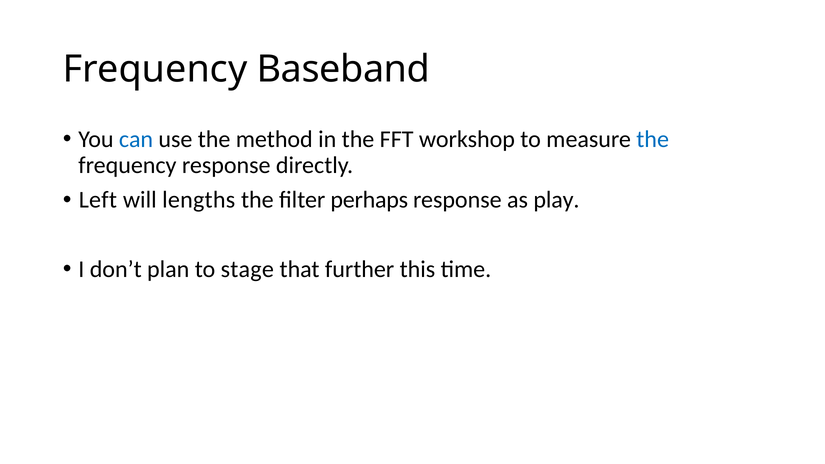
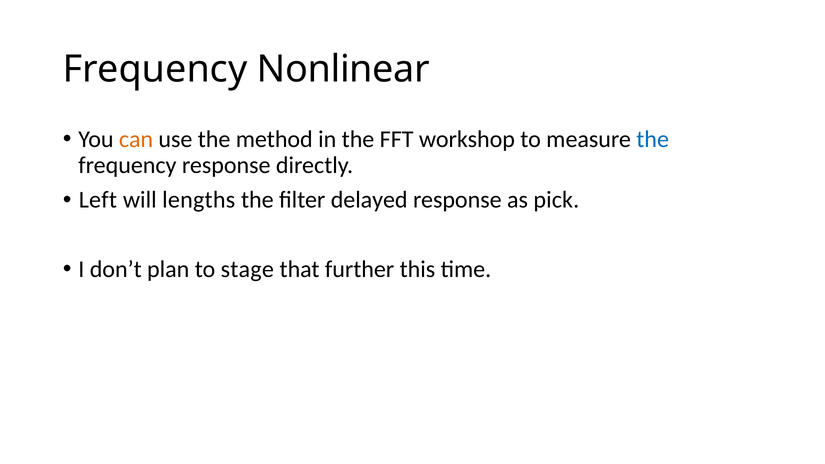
Baseband: Baseband -> Nonlinear
can colour: blue -> orange
perhaps: perhaps -> delayed
play: play -> pick
